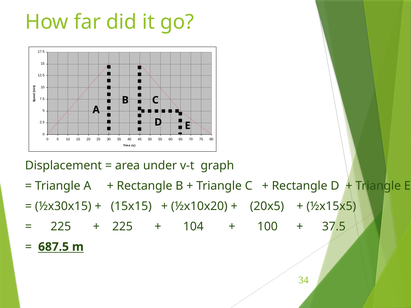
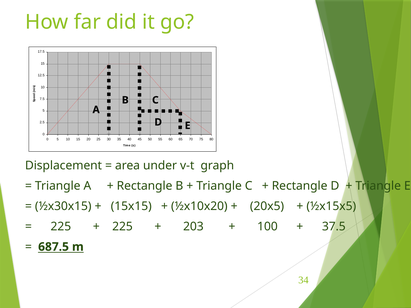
104: 104 -> 203
